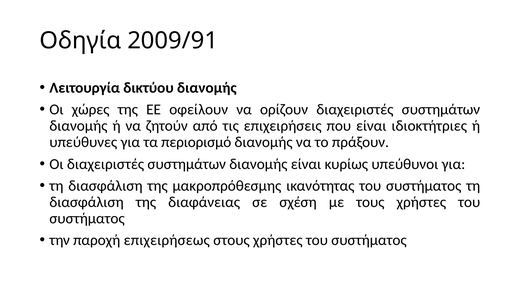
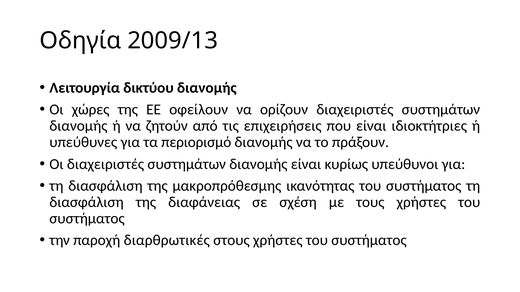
2009/91: 2009/91 -> 2009/13
επιχειρήσεως: επιχειρήσεως -> διαρθρωτικές
